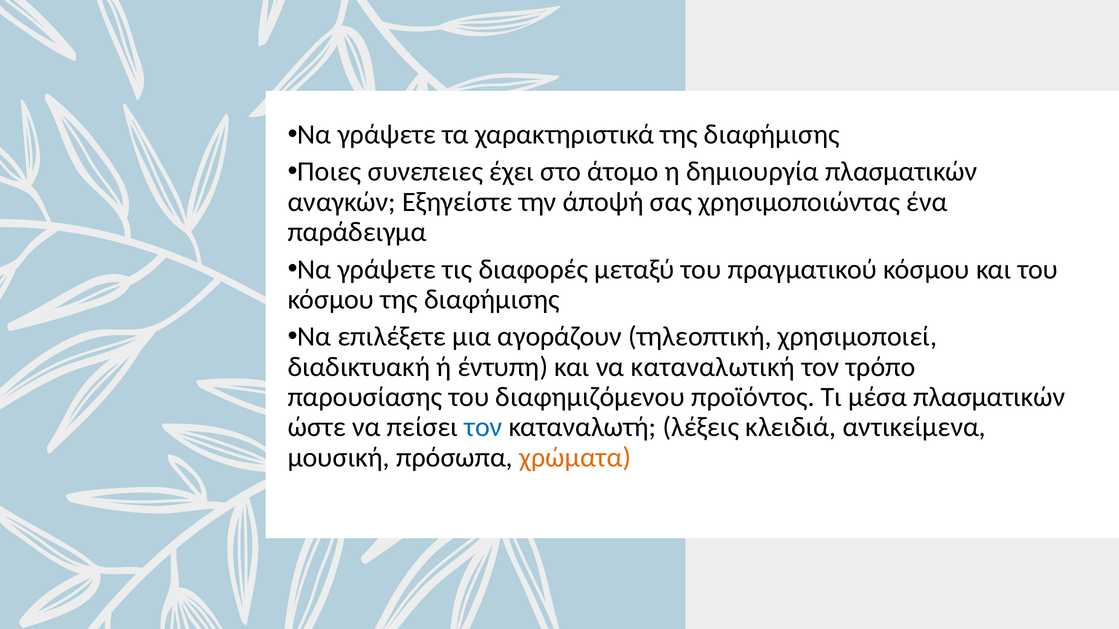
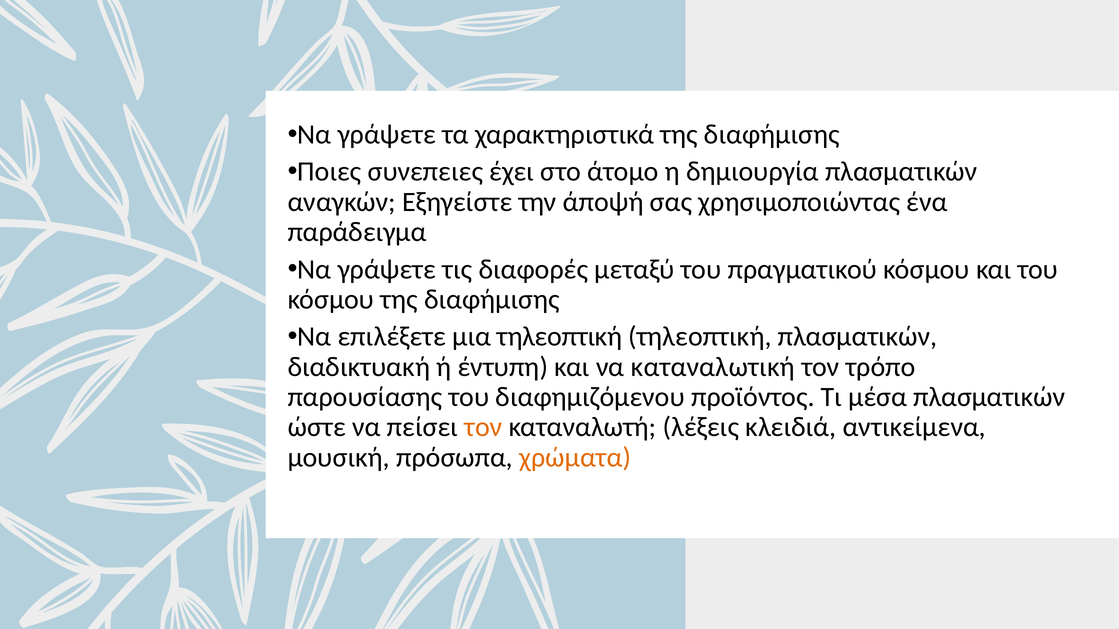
μια αγοράζουν: αγοράζουν -> τηλεοπτική
τηλεοπτική χρησιμοποιεί: χρησιμοποιεί -> πλασματικών
τον at (483, 427) colour: blue -> orange
